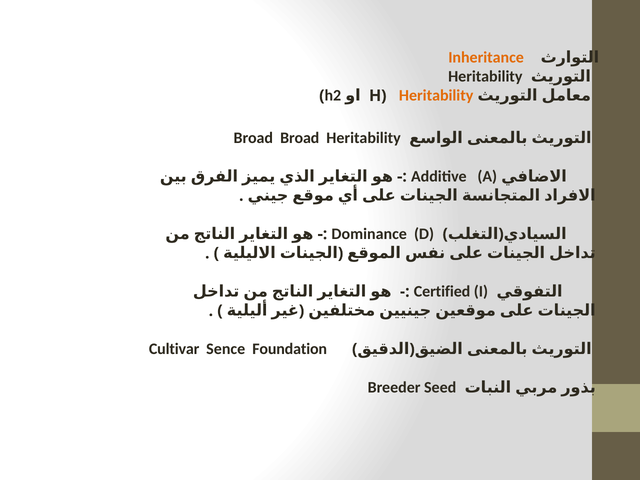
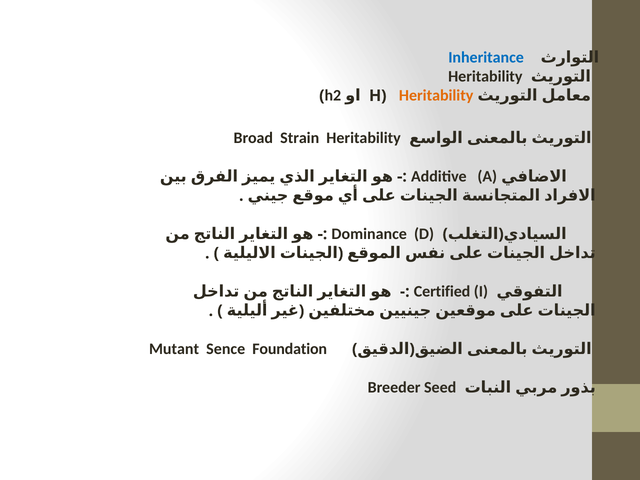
Inheritance colour: orange -> blue
Broad Broad: Broad -> Strain
Cultivar: Cultivar -> Mutant
